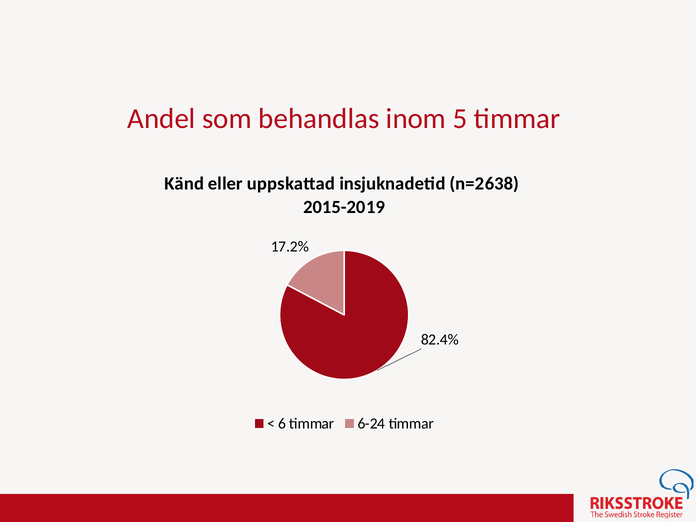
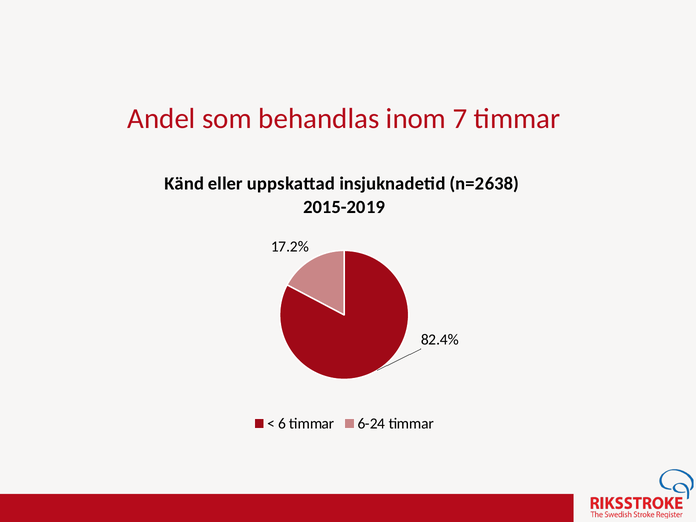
5: 5 -> 7
